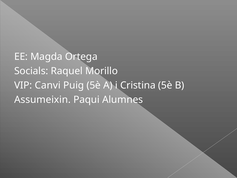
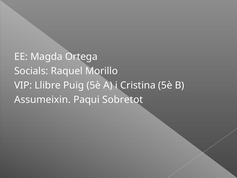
Canvi: Canvi -> Llibre
Alumnes: Alumnes -> Sobretot
